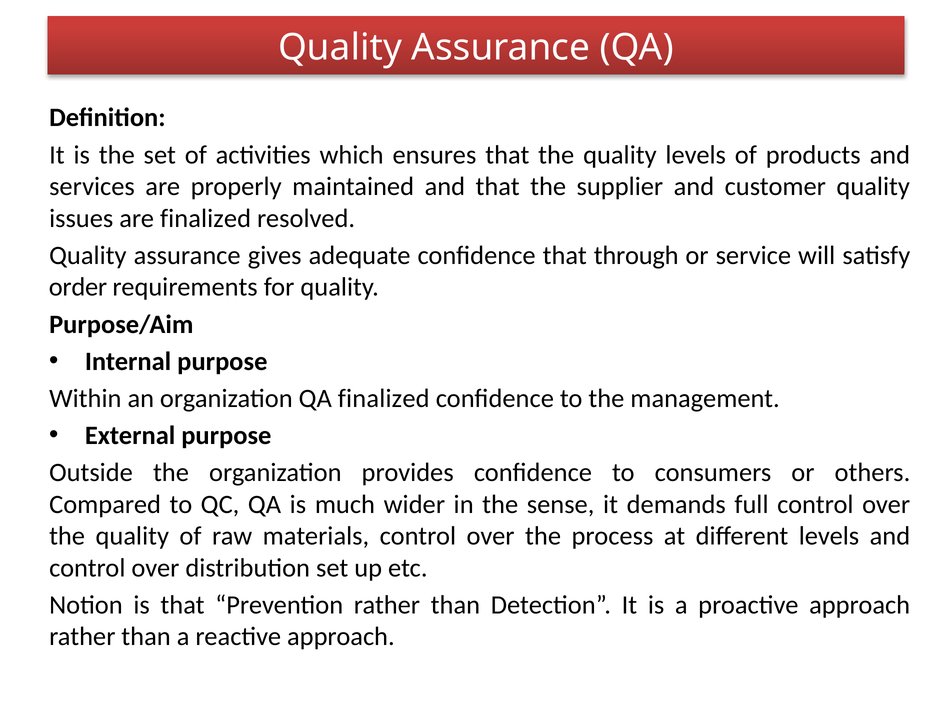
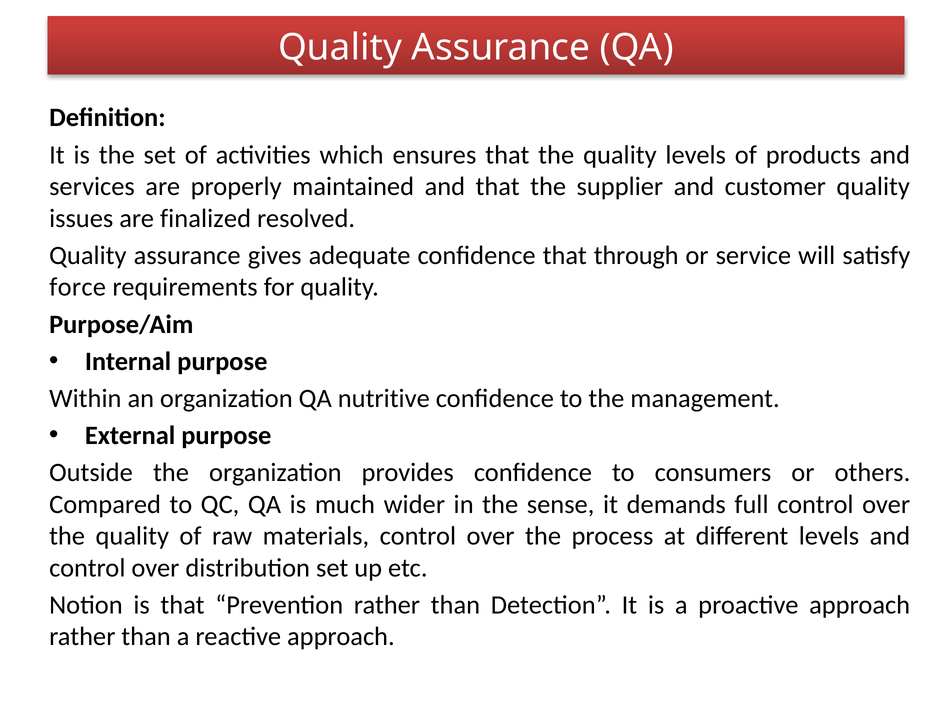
order: order -> force
QA finalized: finalized -> nutritive
